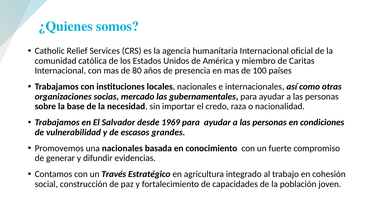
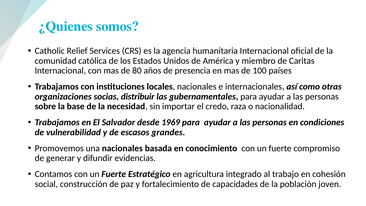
mercado: mercado -> distribuir
Contamos con un Través: Través -> Fuerte
